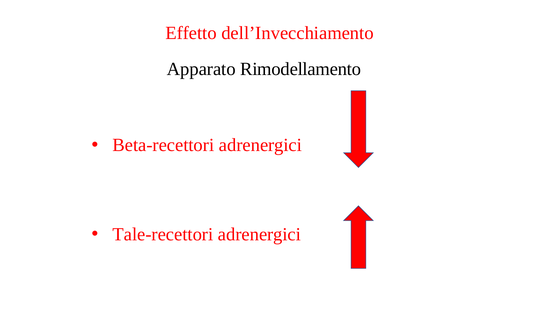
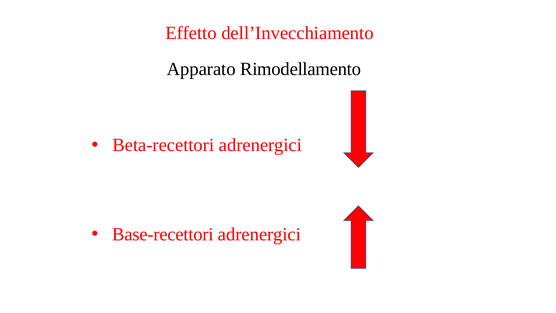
Tale-recettori: Tale-recettori -> Base-recettori
